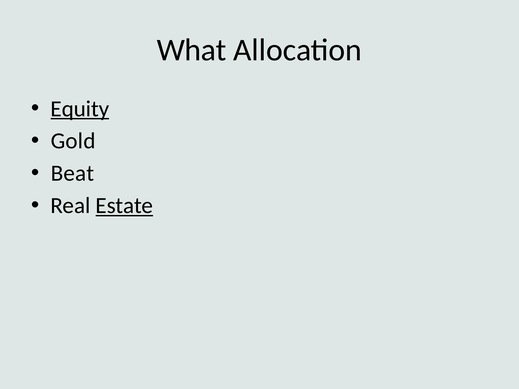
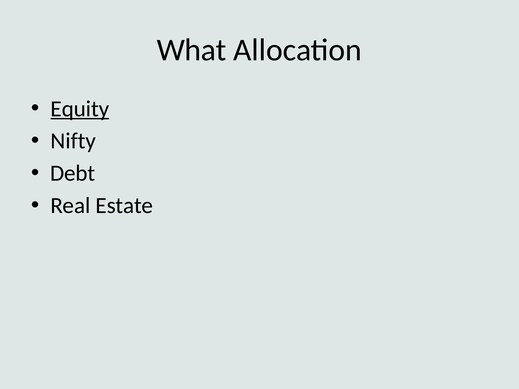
Gold: Gold -> Nifty
Beat: Beat -> Debt
Estate underline: present -> none
